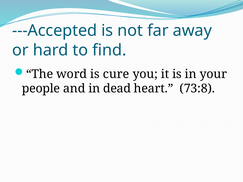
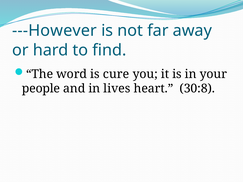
---Accepted: ---Accepted -> ---However
dead: dead -> lives
73:8: 73:8 -> 30:8
